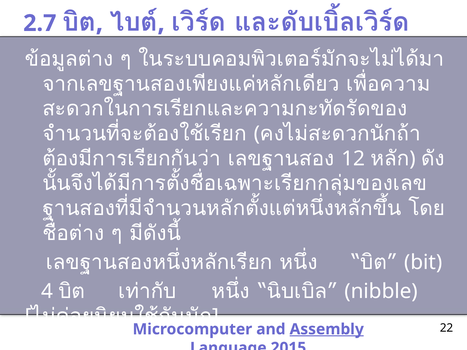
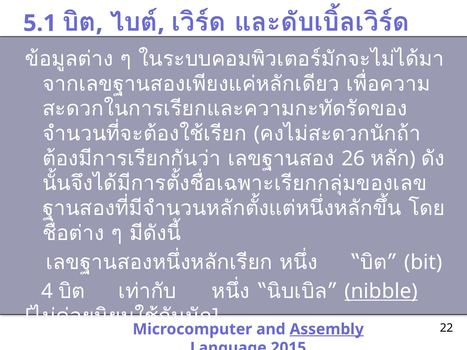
2.7: 2.7 -> 5.1
12: 12 -> 26
nibble underline: none -> present
